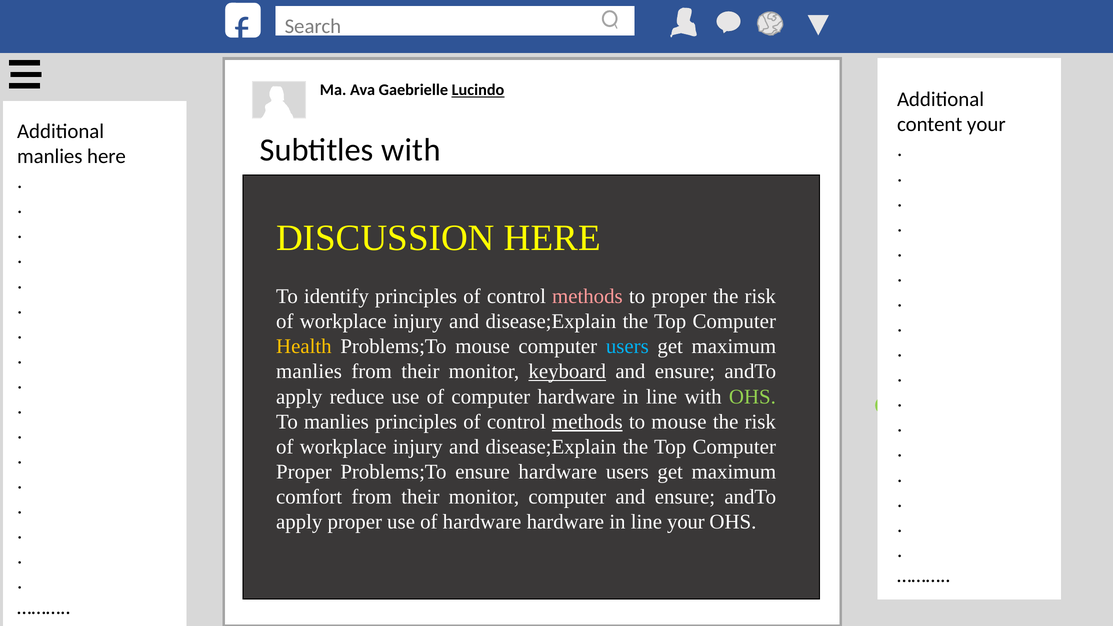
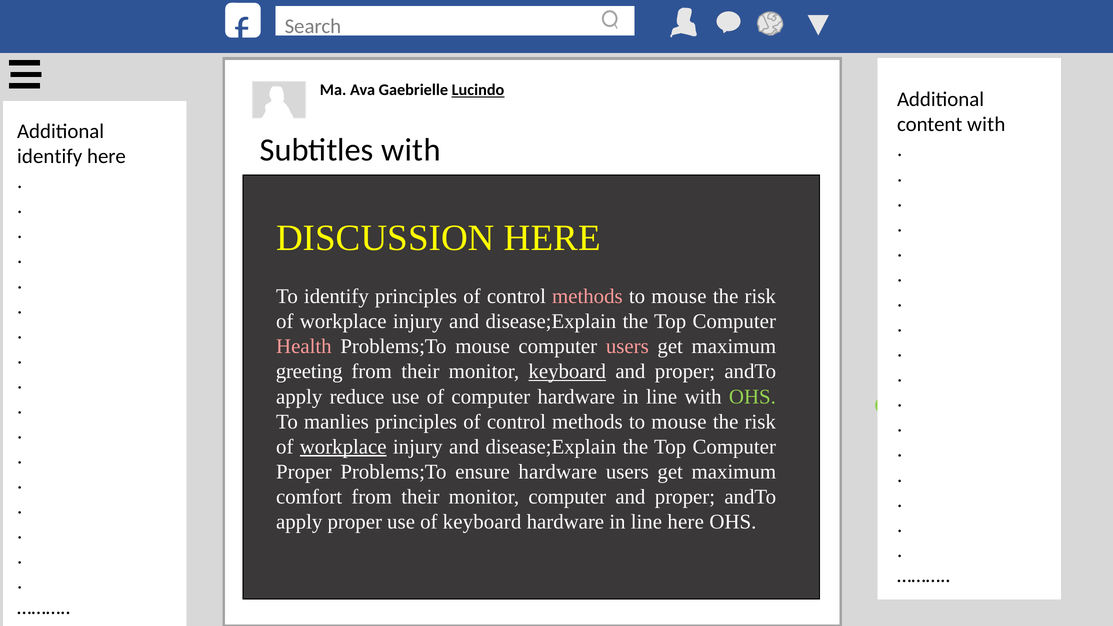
content your: your -> with
manlies at (50, 156): manlies -> identify
proper at (679, 297): proper -> mouse
Health colour: yellow -> pink
users at (627, 347) colour: light blue -> pink
manlies at (309, 372): manlies -> greeting
ensure at (685, 372): ensure -> proper
methods at (587, 422) underline: present -> none
workplace at (343, 447) underline: none -> present
ensure at (685, 497): ensure -> proper
of hardware: hardware -> keyboard
line your: your -> here
